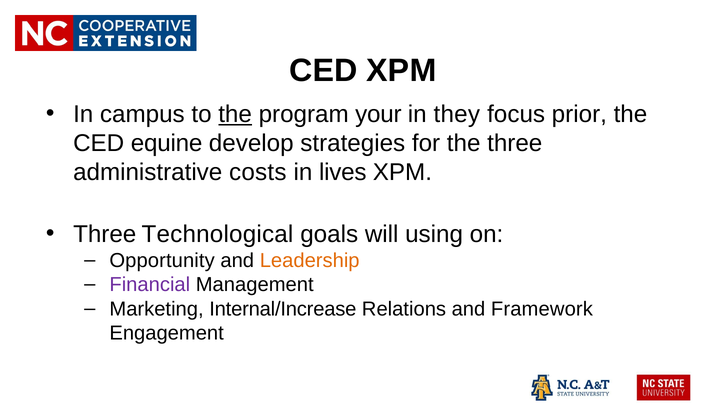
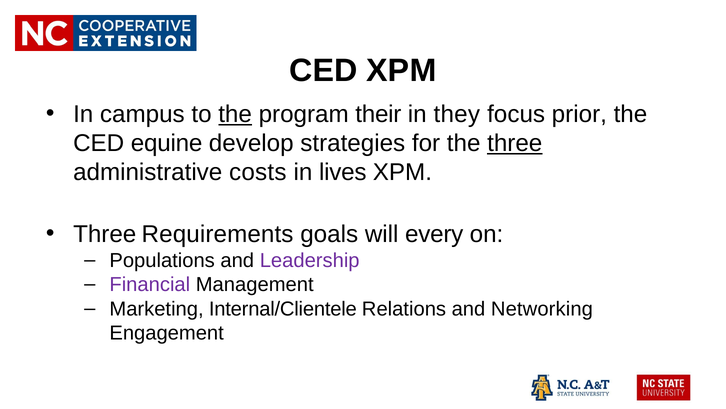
your: your -> their
three at (515, 143) underline: none -> present
Technological: Technological -> Requirements
using: using -> every
Opportunity: Opportunity -> Populations
Leadership colour: orange -> purple
Internal/Increase: Internal/Increase -> Internal/Clientele
Framework: Framework -> Networking
